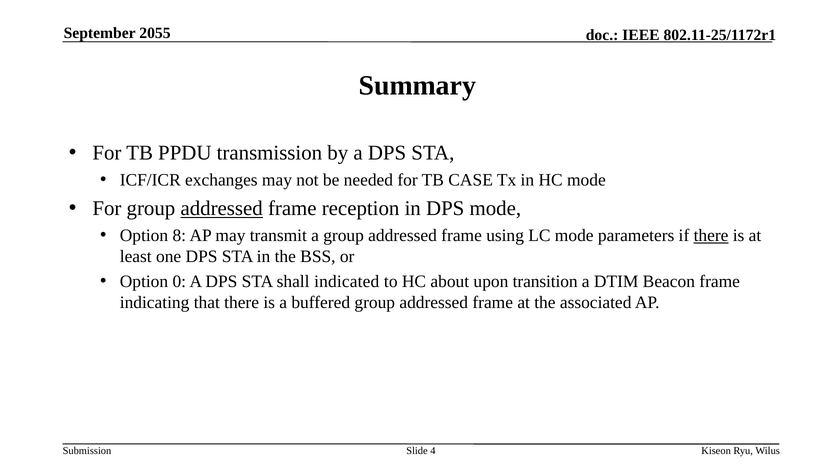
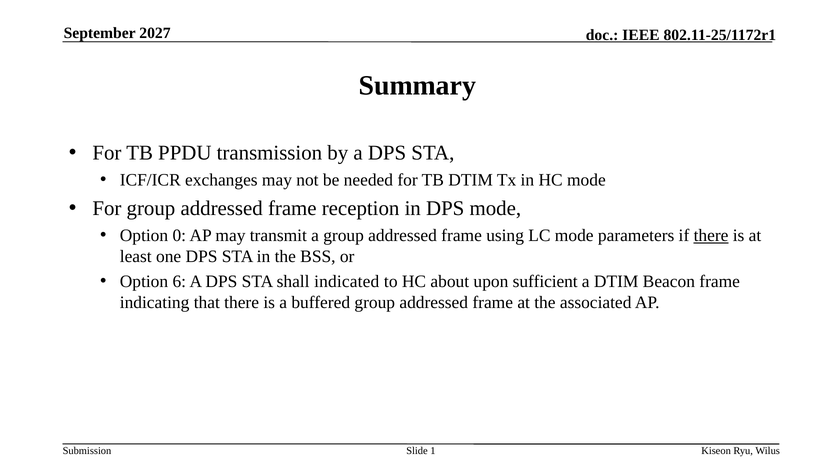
2055: 2055 -> 2027
TB CASE: CASE -> DTIM
addressed at (222, 208) underline: present -> none
8: 8 -> 0
0: 0 -> 6
transition: transition -> sufficient
4: 4 -> 1
